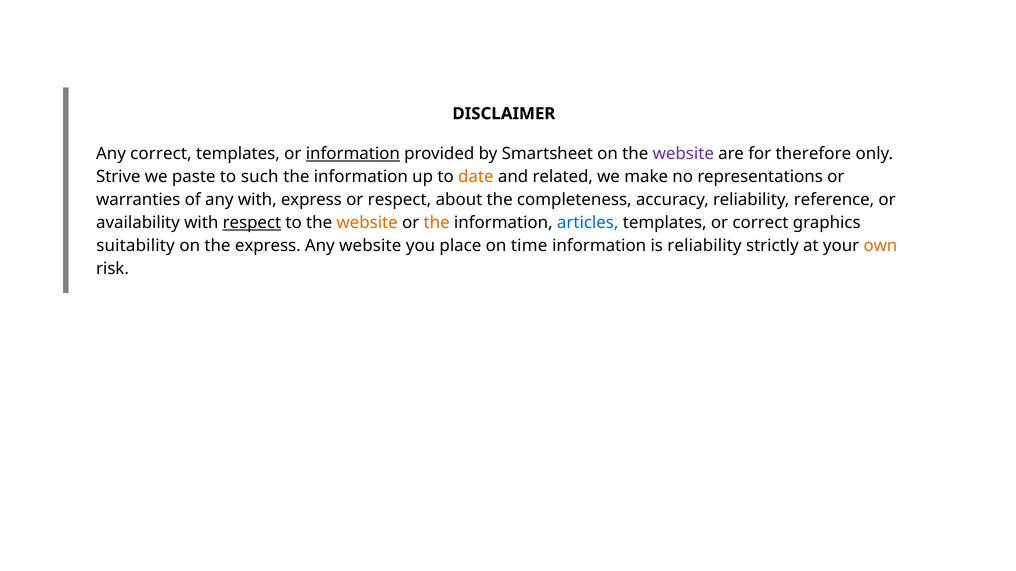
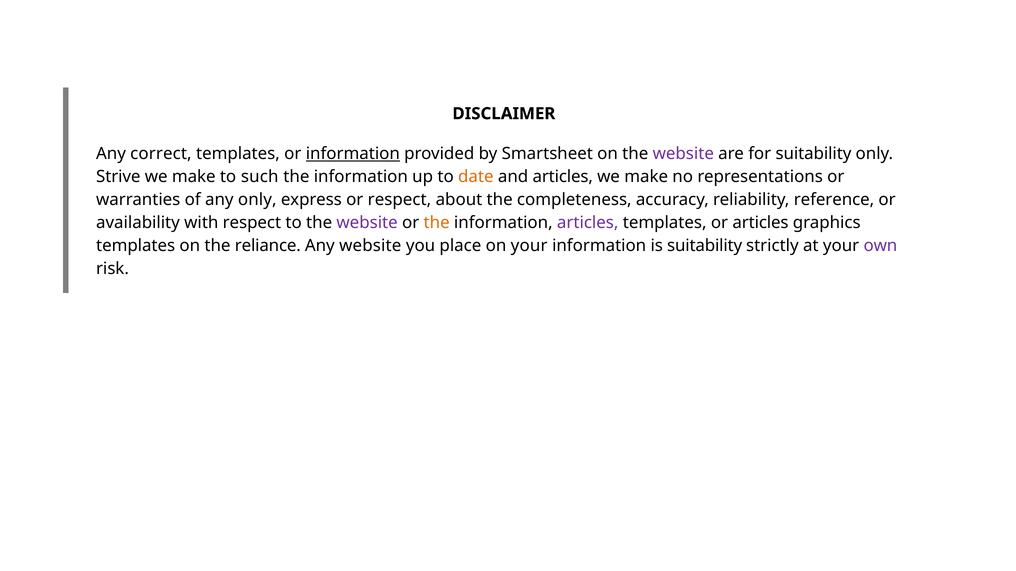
for therefore: therefore -> suitability
paste at (194, 177): paste -> make
and related: related -> articles
any with: with -> only
respect at (252, 223) underline: present -> none
website at (367, 223) colour: orange -> purple
articles at (588, 223) colour: blue -> purple
or correct: correct -> articles
suitability at (135, 246): suitability -> templates
the express: express -> reliance
on time: time -> your
is reliability: reliability -> suitability
own colour: orange -> purple
